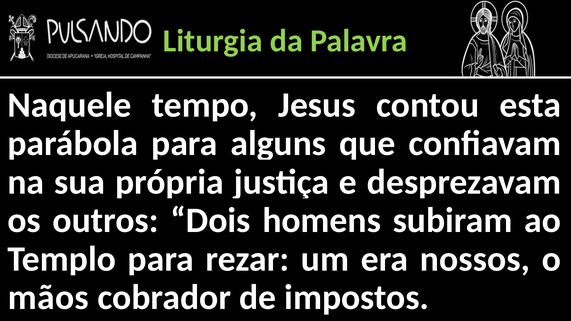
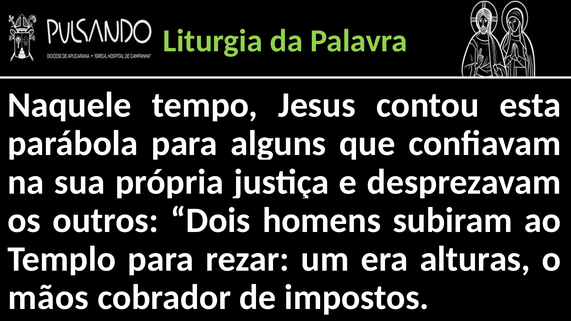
nossos: nossos -> alturas
